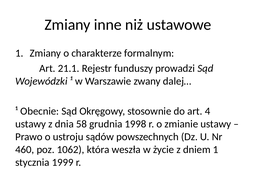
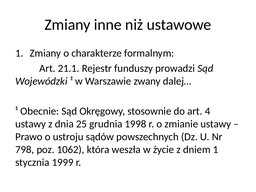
58: 58 -> 25
460: 460 -> 798
